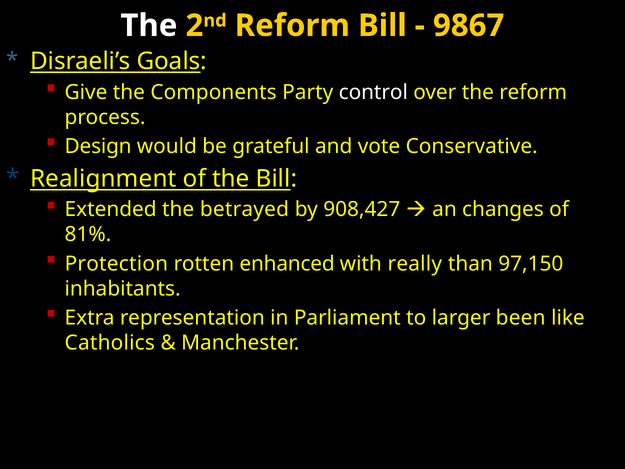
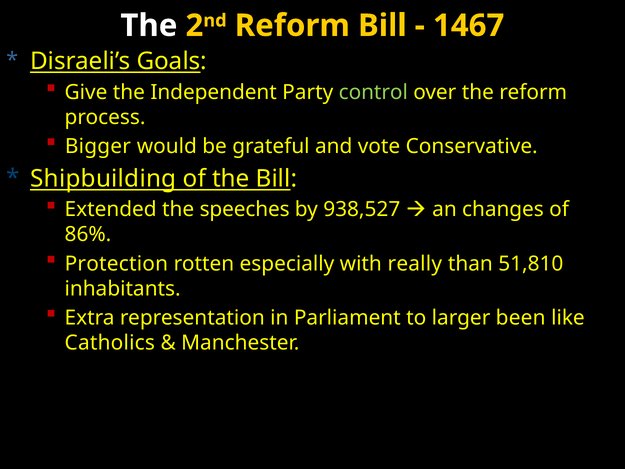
9867: 9867 -> 1467
Components: Components -> Independent
control colour: white -> light green
Design: Design -> Bigger
Realignment: Realignment -> Shipbuilding
betrayed: betrayed -> speeches
908,427: 908,427 -> 938,527
81%: 81% -> 86%
enhanced: enhanced -> especially
97,150: 97,150 -> 51,810
